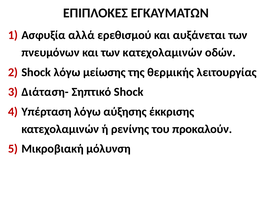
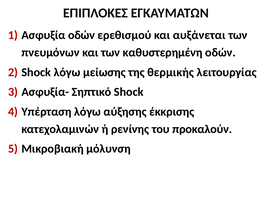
Ασφυξία αλλά: αλλά -> οδών
των κατεχολαμινών: κατεχολαμινών -> καθυστερημένη
Διάταση-: Διάταση- -> Ασφυξία-
